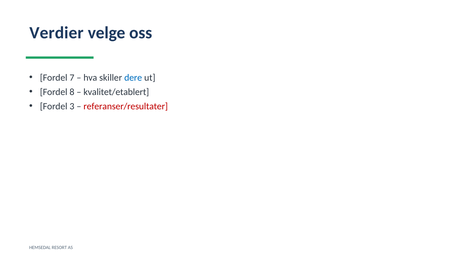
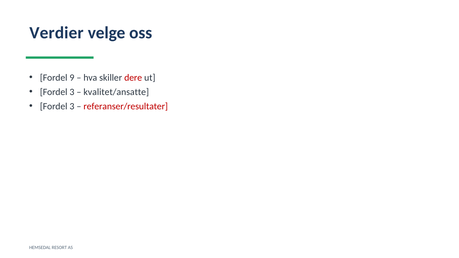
7: 7 -> 9
dere colour: blue -> red
8 at (72, 92): 8 -> 3
kvalitet/etablert: kvalitet/etablert -> kvalitet/ansatte
